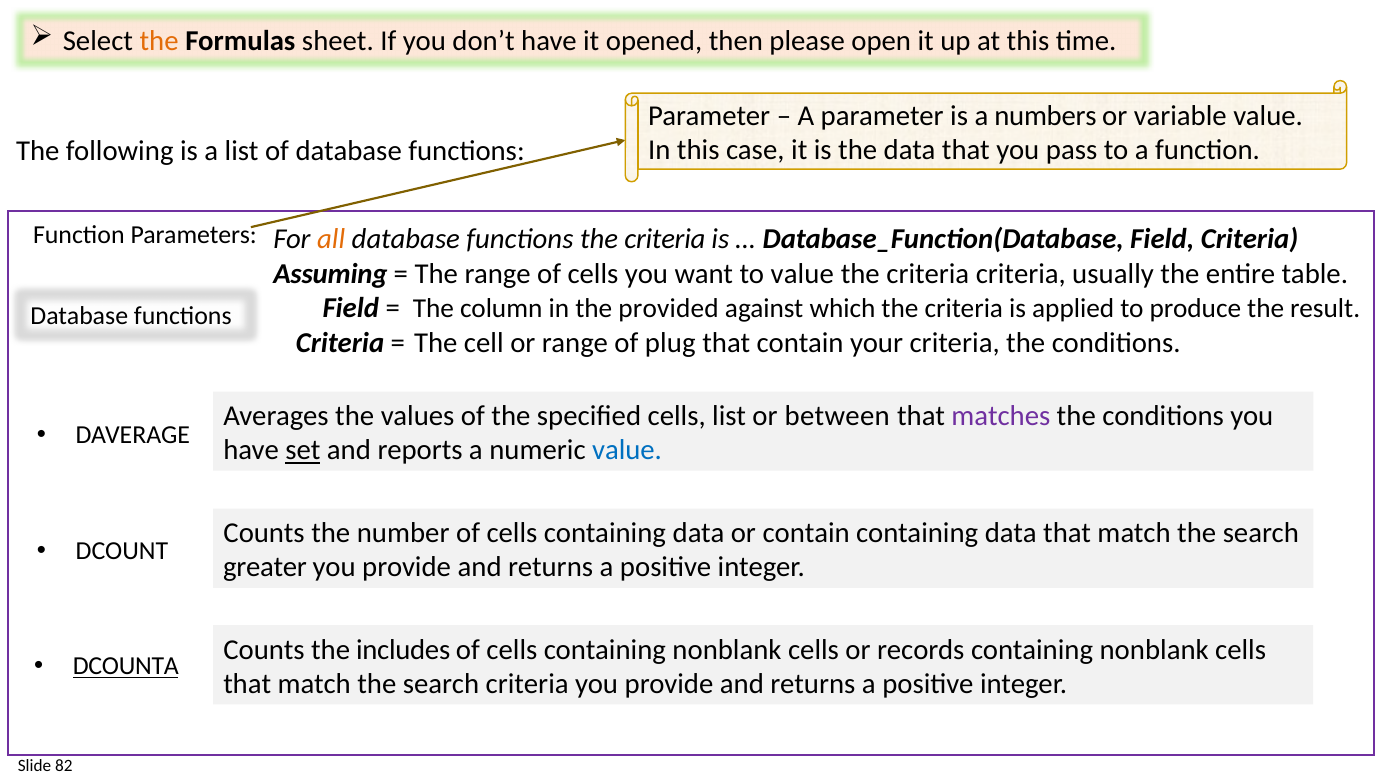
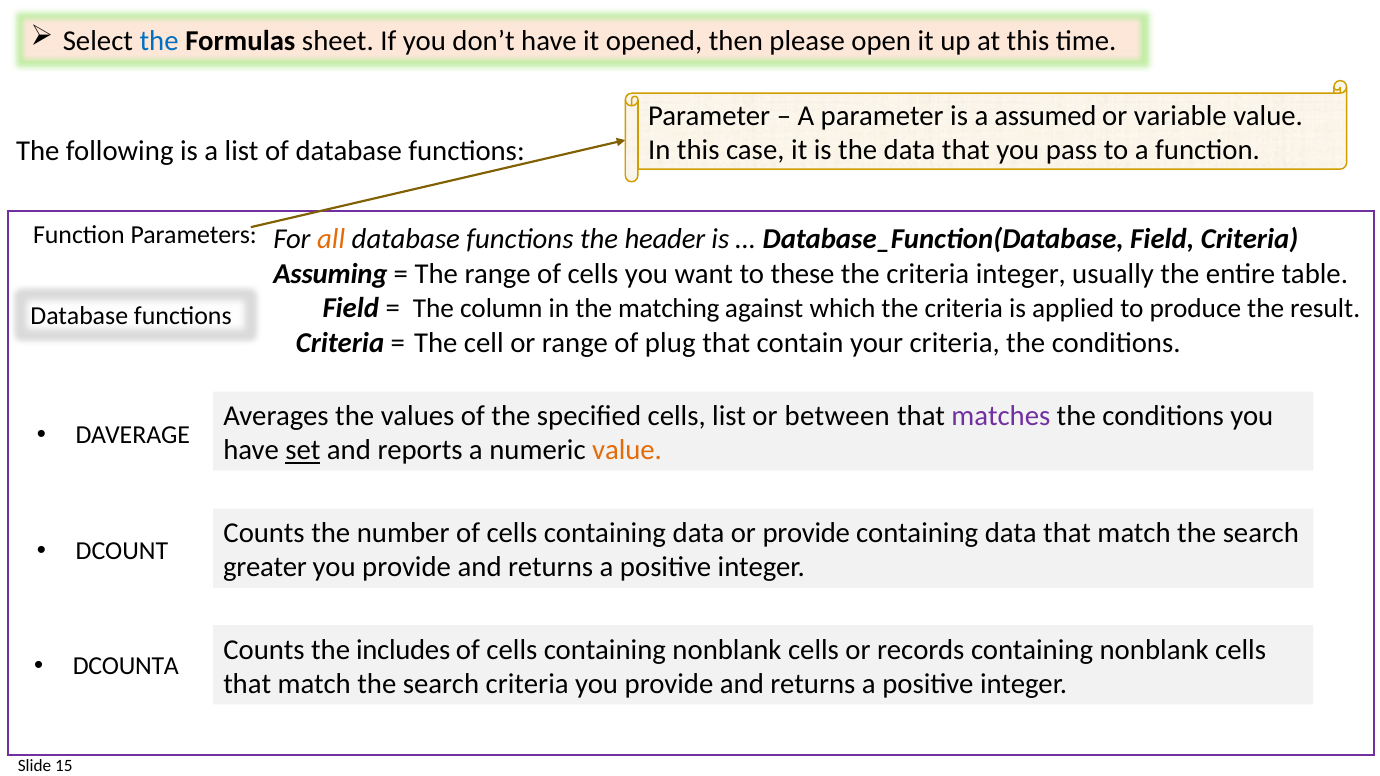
the at (159, 41) colour: orange -> blue
numbers: numbers -> assumed
functions the criteria: criteria -> header
to value: value -> these
criteria criteria: criteria -> integer
provided: provided -> matching
value at (627, 451) colour: blue -> orange
or contain: contain -> provide
DCOUNTA underline: present -> none
82: 82 -> 15
